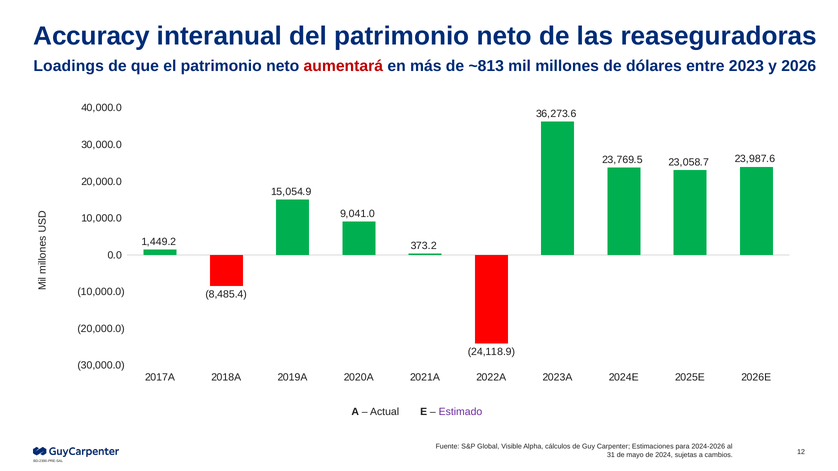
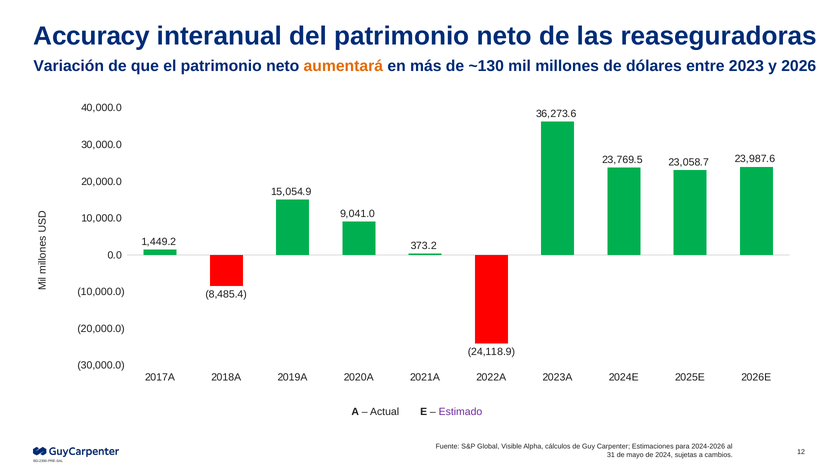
Loadings: Loadings -> Variación
aumentará colour: red -> orange
~813: ~813 -> ~130
